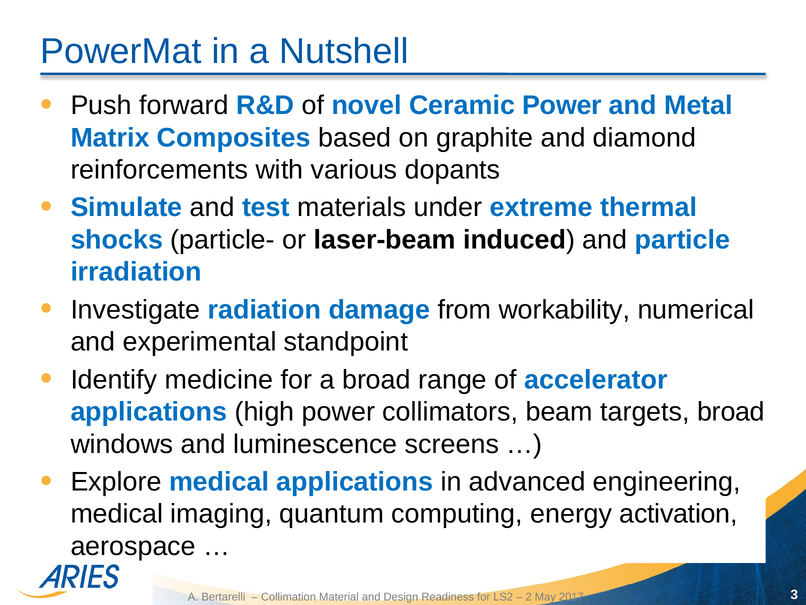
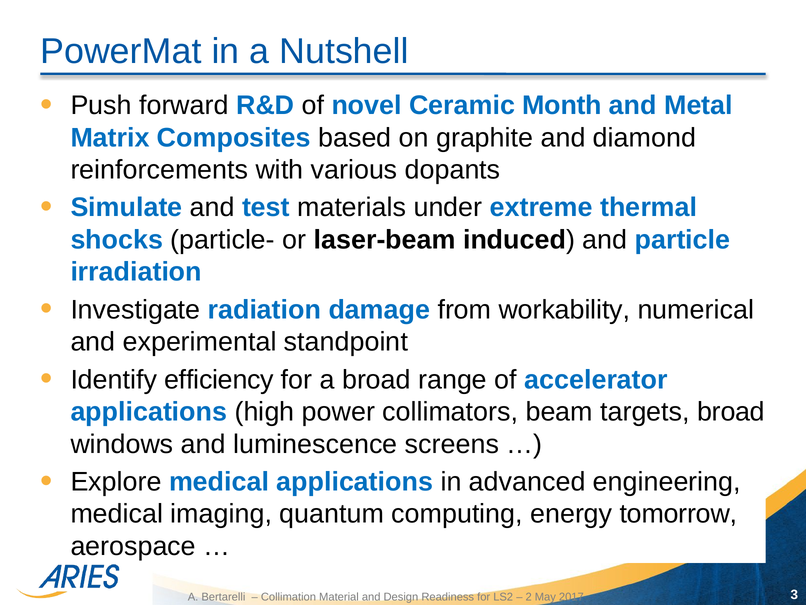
Ceramic Power: Power -> Month
medicine: medicine -> efficiency
activation: activation -> tomorrow
